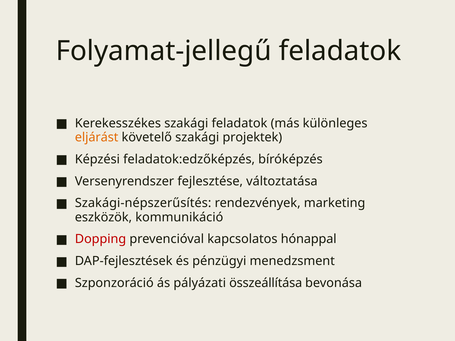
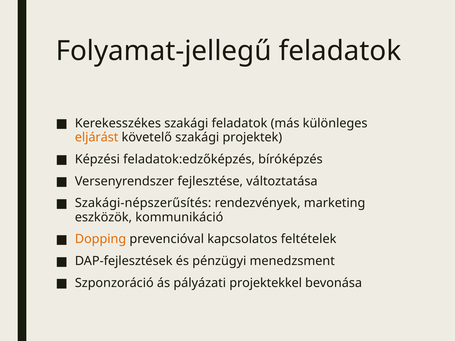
Dopping colour: red -> orange
hónappal: hónappal -> feltételek
összeállítása: összeállítása -> projektekkel
